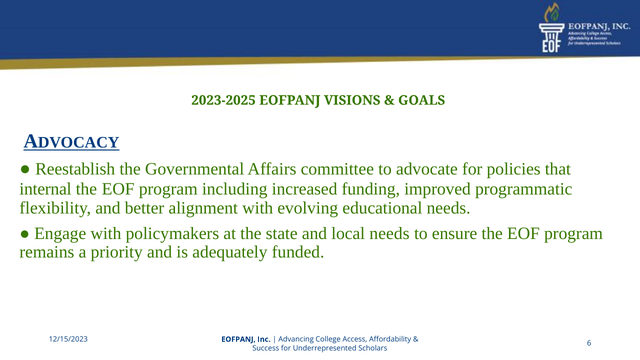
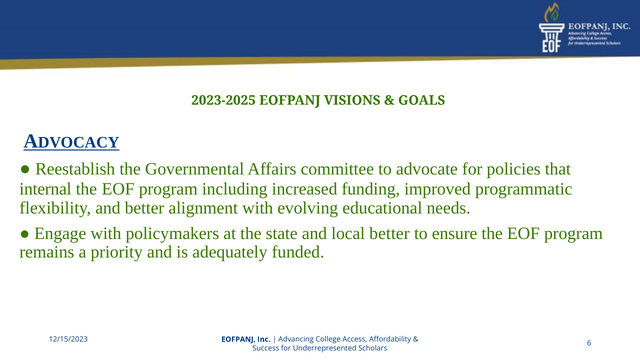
local needs: needs -> better
